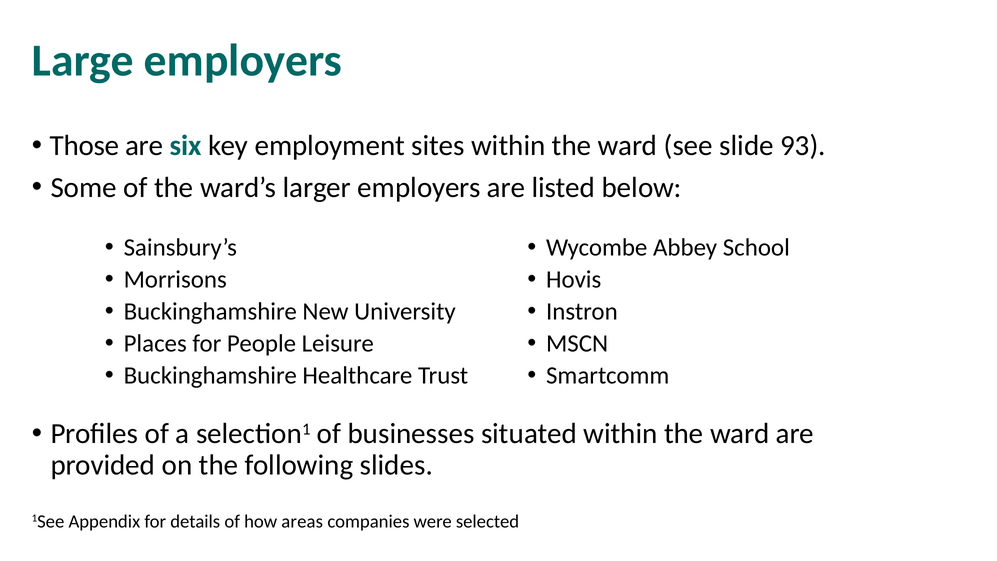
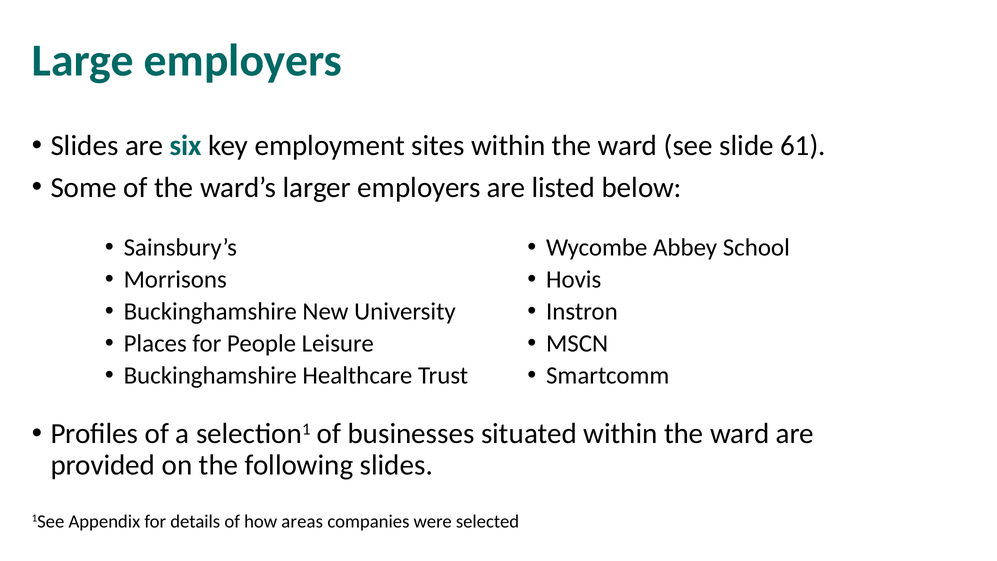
Those at (85, 146): Those -> Slides
93: 93 -> 61
